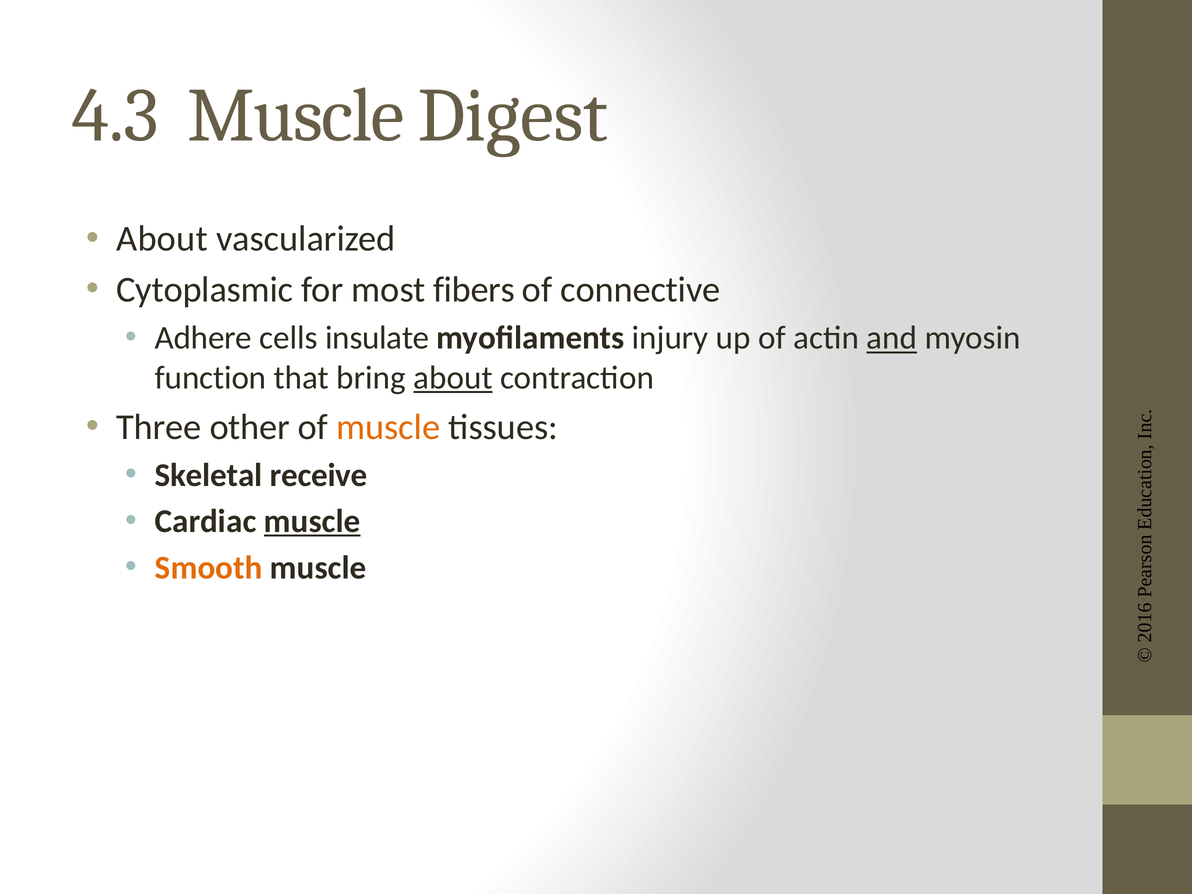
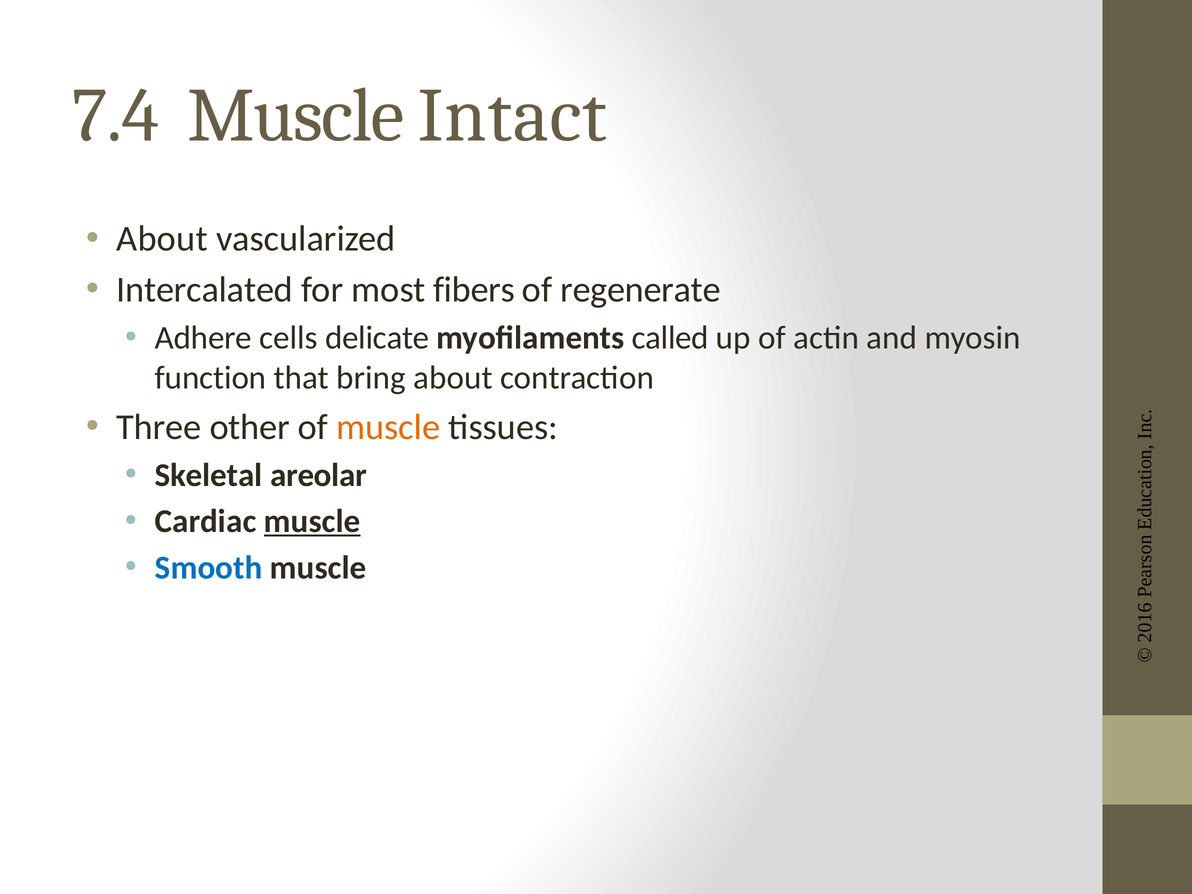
4.3: 4.3 -> 7.4
Digest: Digest -> Intact
Cytoplasmic: Cytoplasmic -> Intercalated
connective: connective -> regenerate
insulate: insulate -> delicate
injury: injury -> called
and underline: present -> none
about at (453, 378) underline: present -> none
receive: receive -> areolar
Smooth colour: orange -> blue
